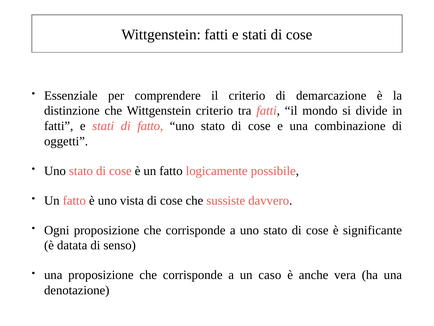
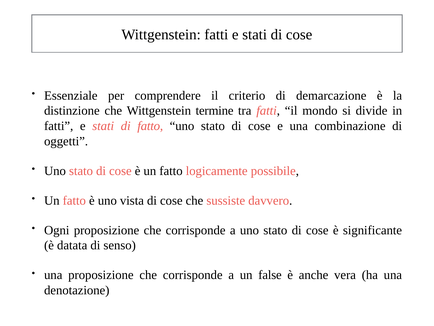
Wittgenstein criterio: criterio -> termine
caso: caso -> false
